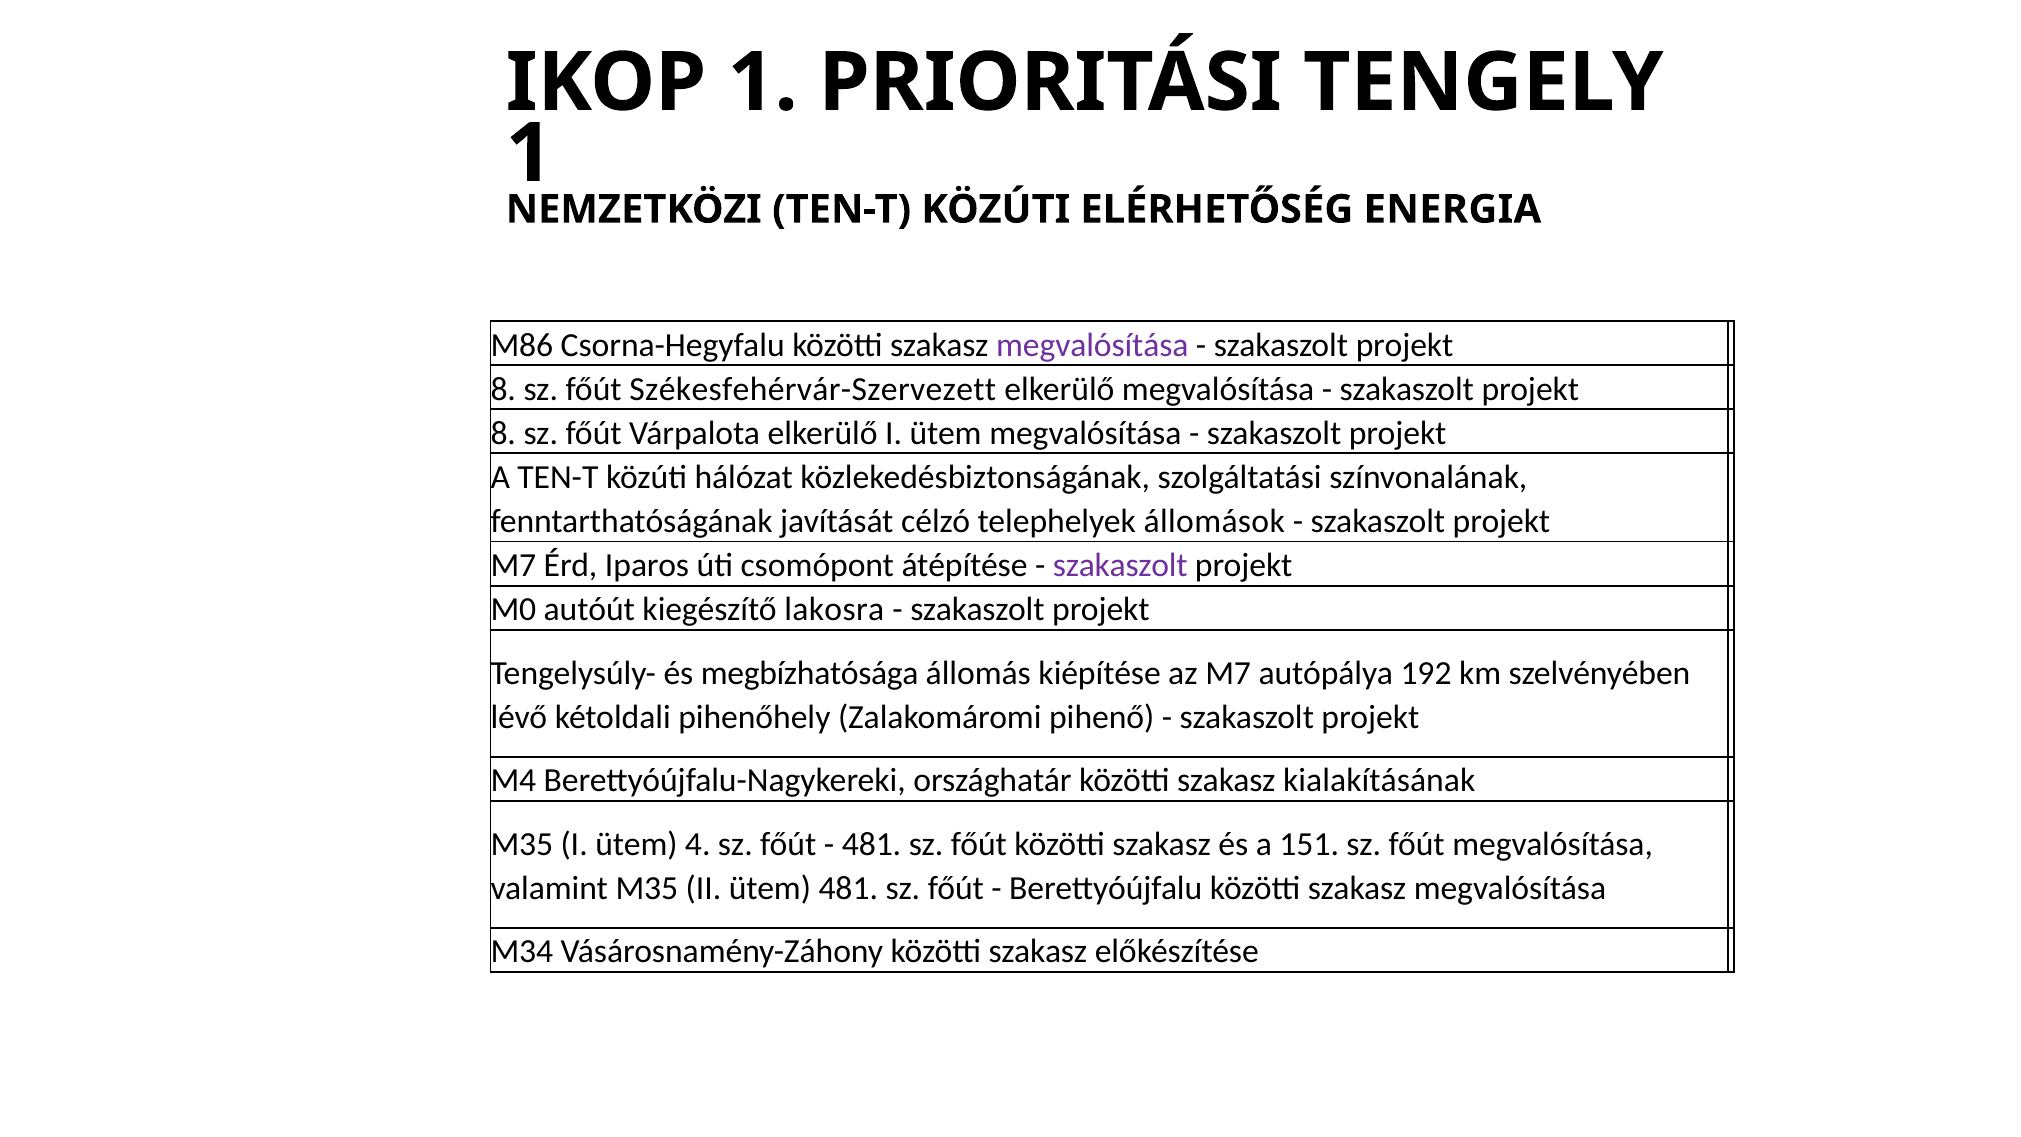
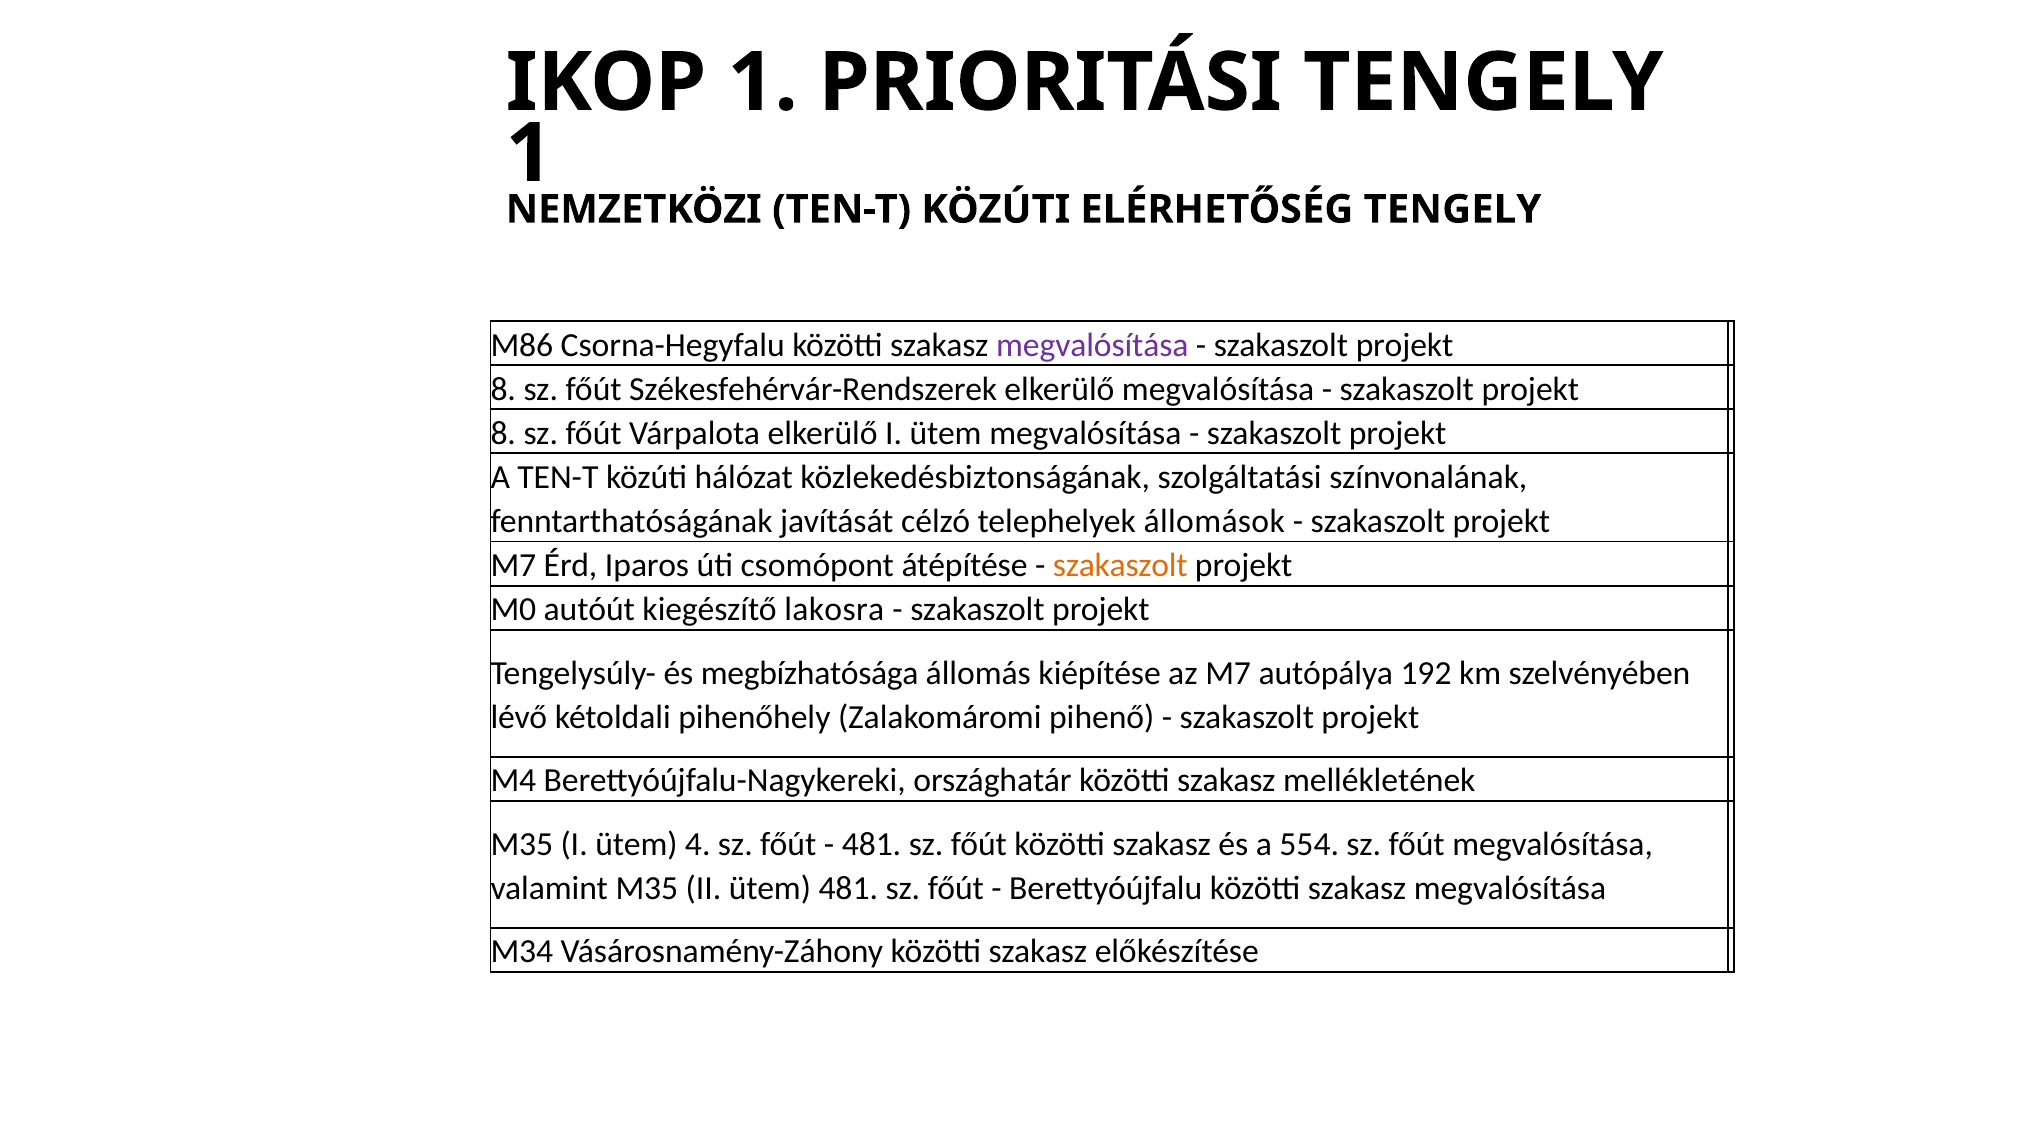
ELÉRHETŐSÉG ENERGIA: ENERGIA -> TENGELY
Székesfehérvár-Szervezett: Székesfehérvár-Szervezett -> Székesfehérvár-Rendszerek
szakaszolt at (1120, 565) colour: purple -> orange
kialakításának: kialakításának -> mellékletének
151: 151 -> 554
